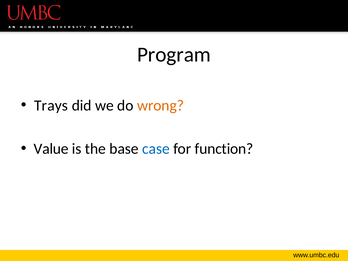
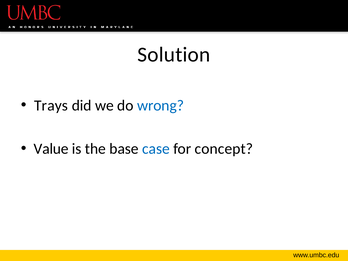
Program: Program -> Solution
wrong colour: orange -> blue
function: function -> concept
